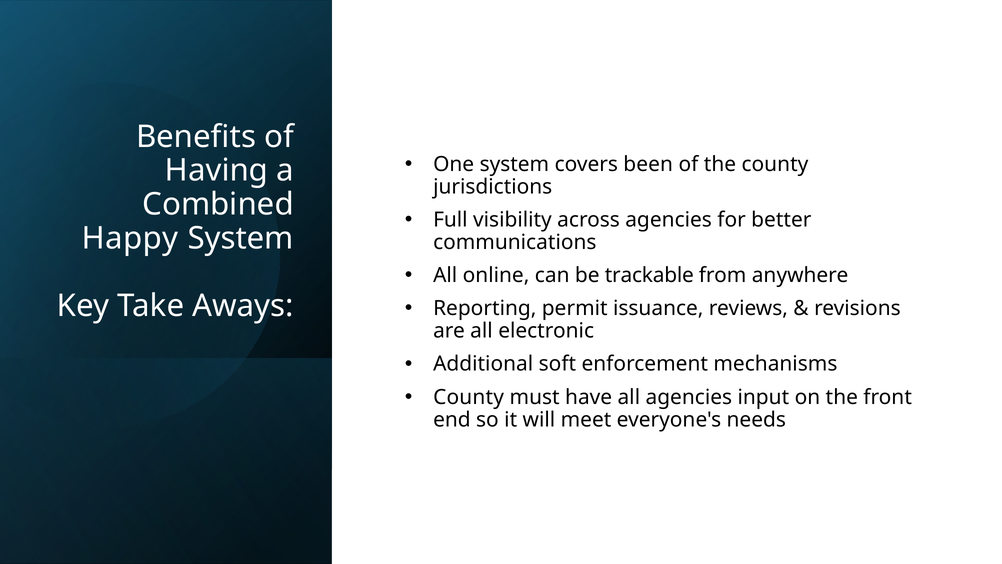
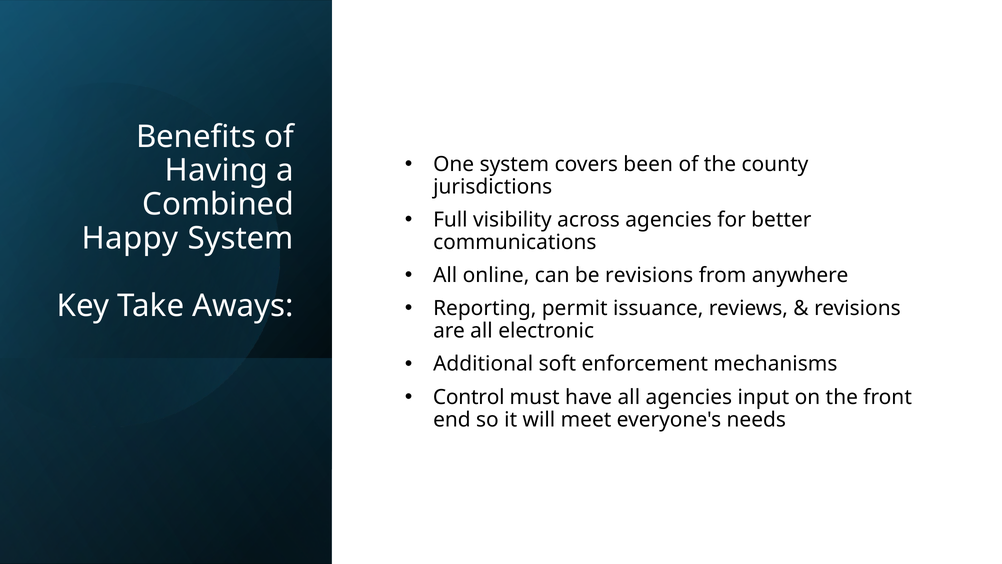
be trackable: trackable -> revisions
County at (469, 397): County -> Control
